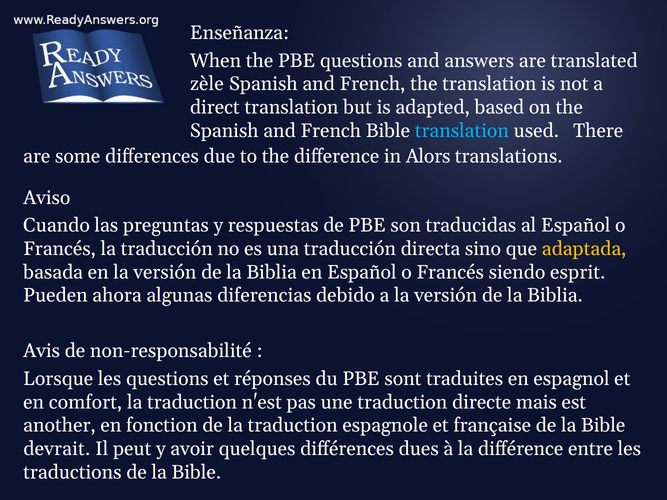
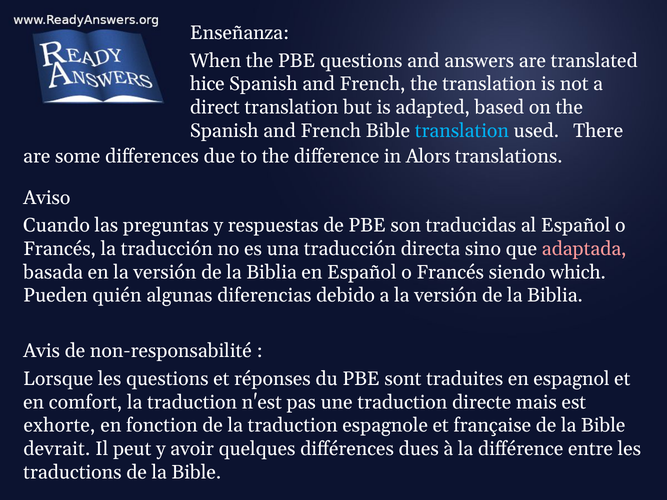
zèle: zèle -> hice
adaptada colour: yellow -> pink
esprit: esprit -> which
ahora: ahora -> quién
another: another -> exhorte
